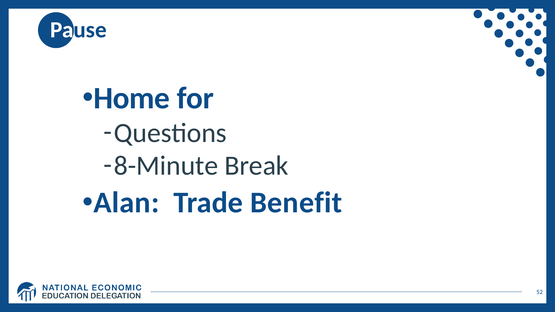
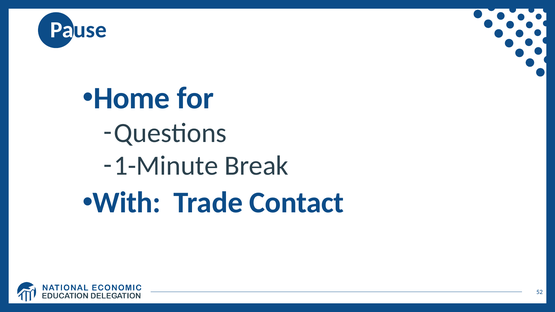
8-Minute: 8-Minute -> 1-Minute
Alan: Alan -> With
Benefit: Benefit -> Contact
